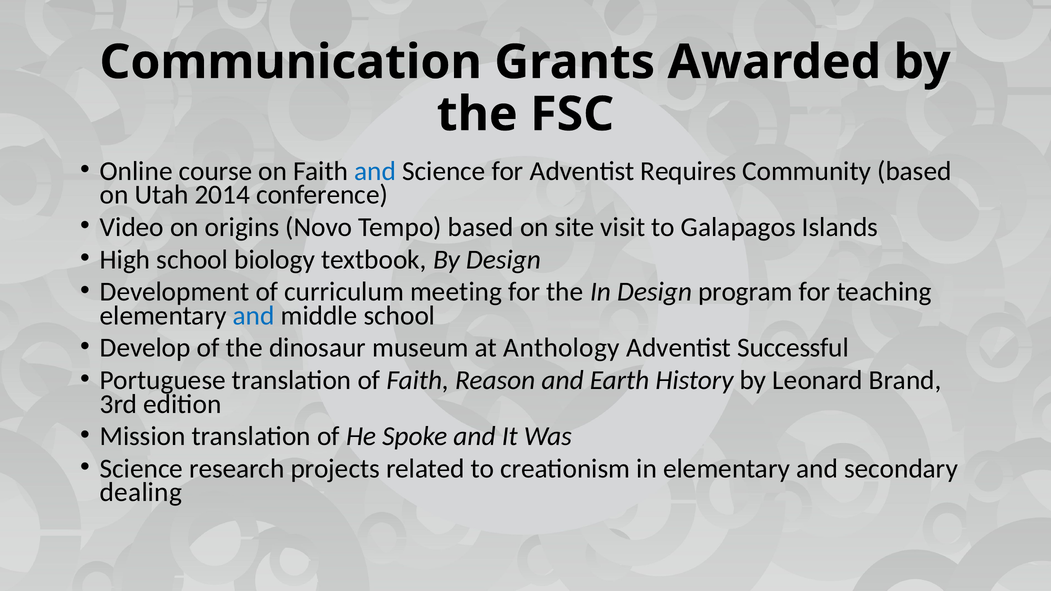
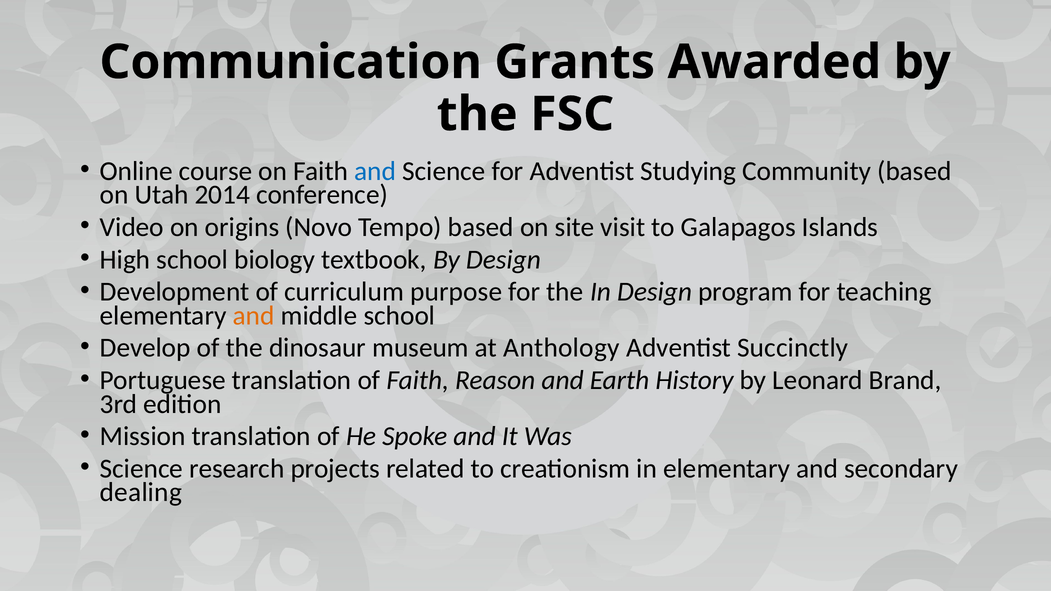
Requires: Requires -> Studying
meeting: meeting -> purpose
and at (254, 316) colour: blue -> orange
Successful: Successful -> Succinctly
